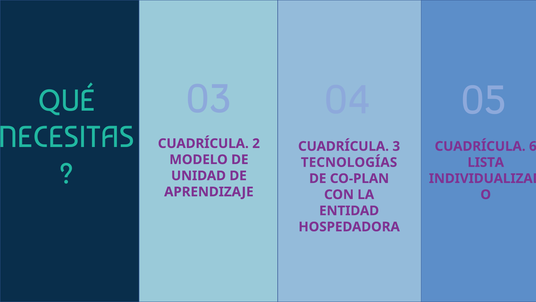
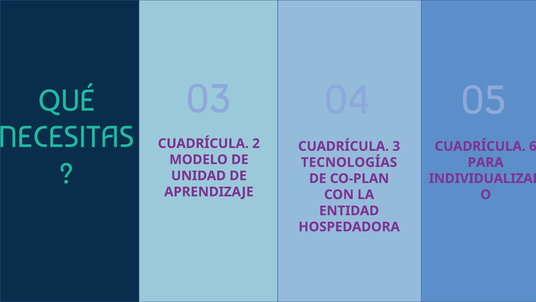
LISTA: LISTA -> PARA
